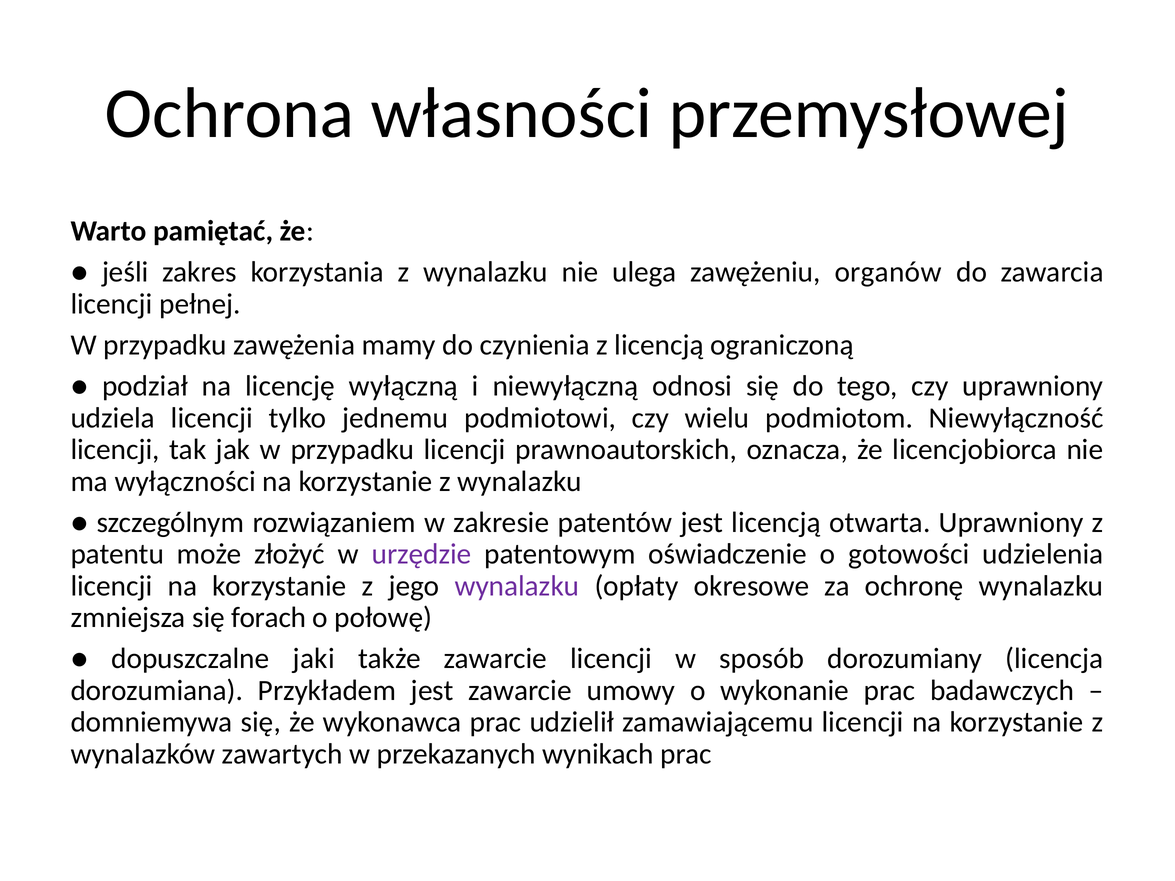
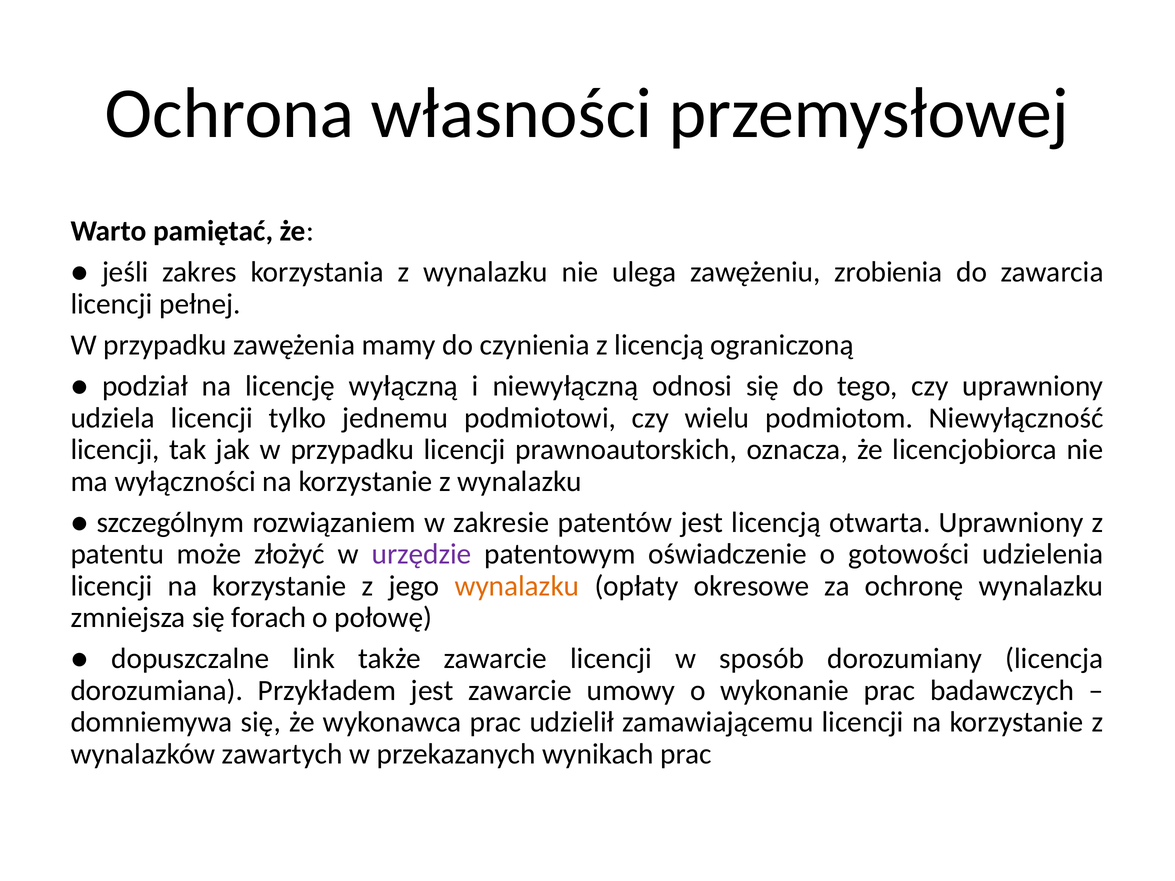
organów: organów -> zrobienia
wynalazku at (517, 586) colour: purple -> orange
jaki: jaki -> link
